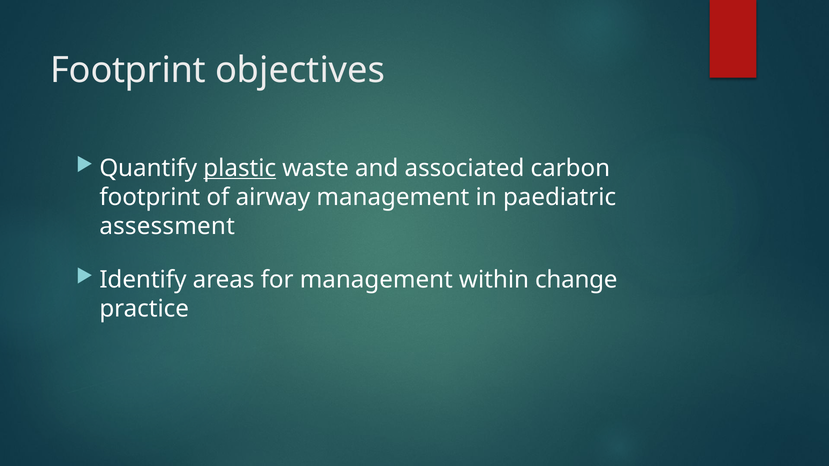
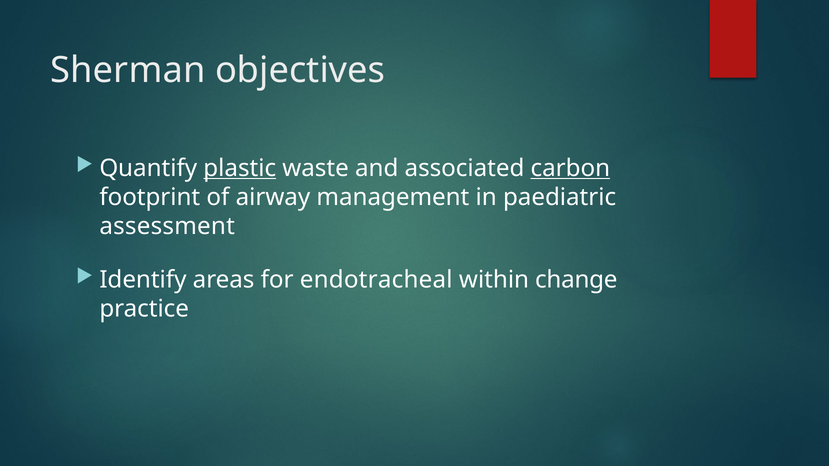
Footprint at (128, 70): Footprint -> Sherman
carbon underline: none -> present
for management: management -> endotracheal
